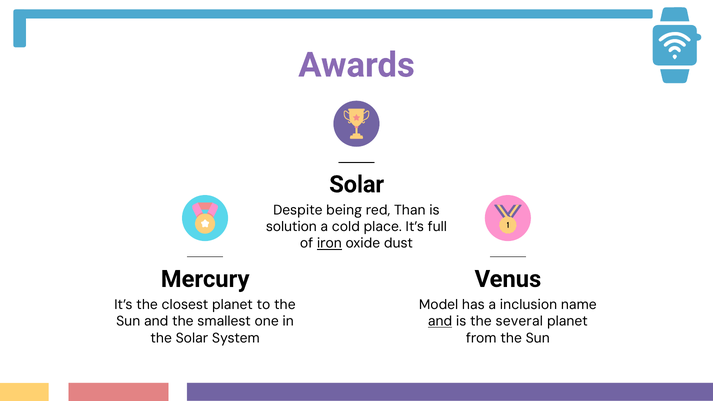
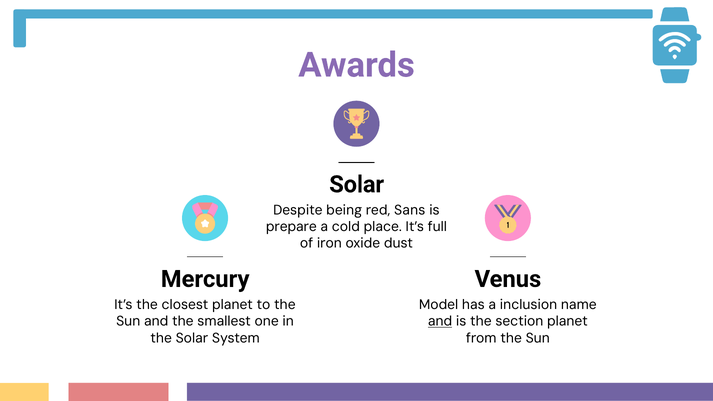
Than: Than -> Sans
solution: solution -> prepare
iron underline: present -> none
several: several -> section
